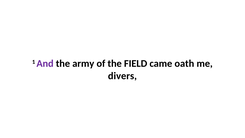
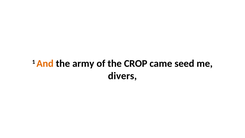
And colour: purple -> orange
FIELD: FIELD -> CROP
oath: oath -> seed
